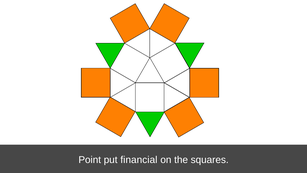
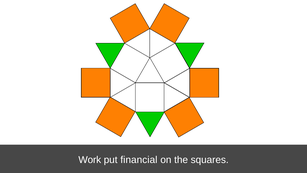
Point: Point -> Work
